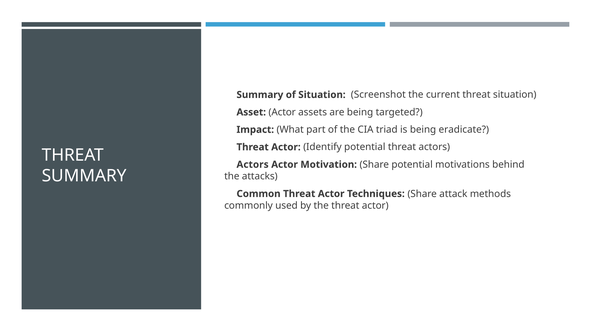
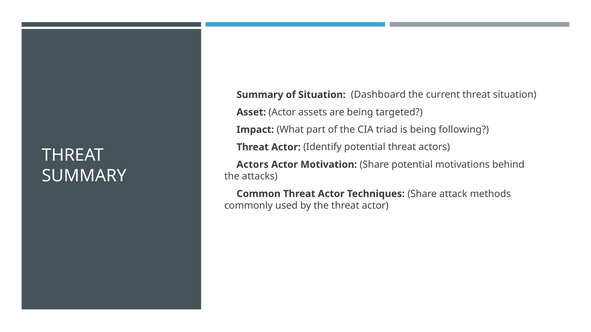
Screenshot: Screenshot -> Dashboard
eradicate: eradicate -> following
